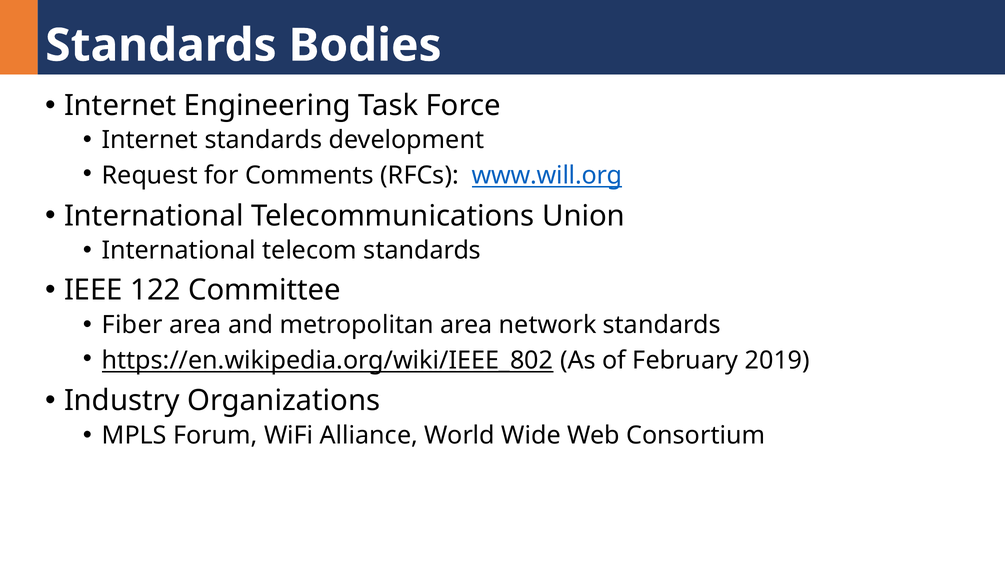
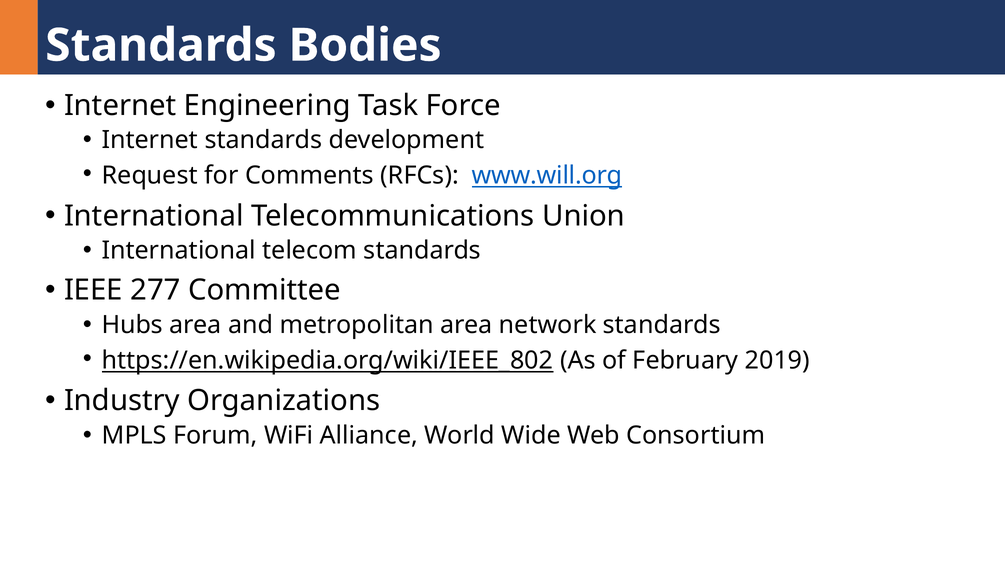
122: 122 -> 277
Fiber: Fiber -> Hubs
